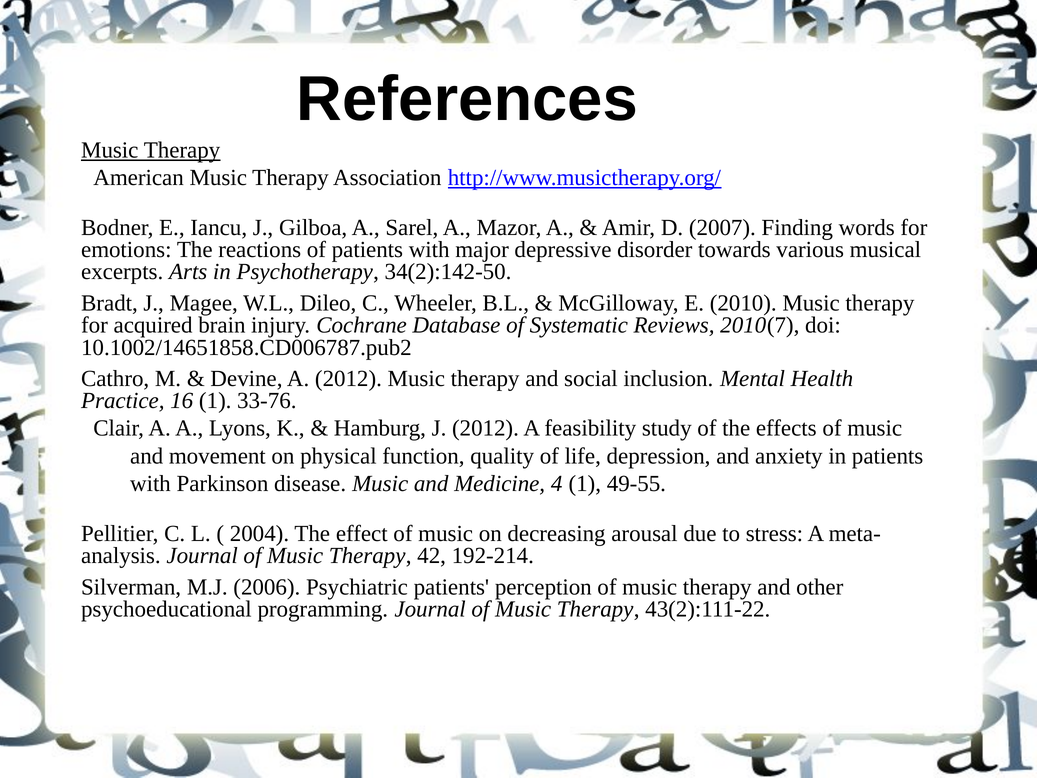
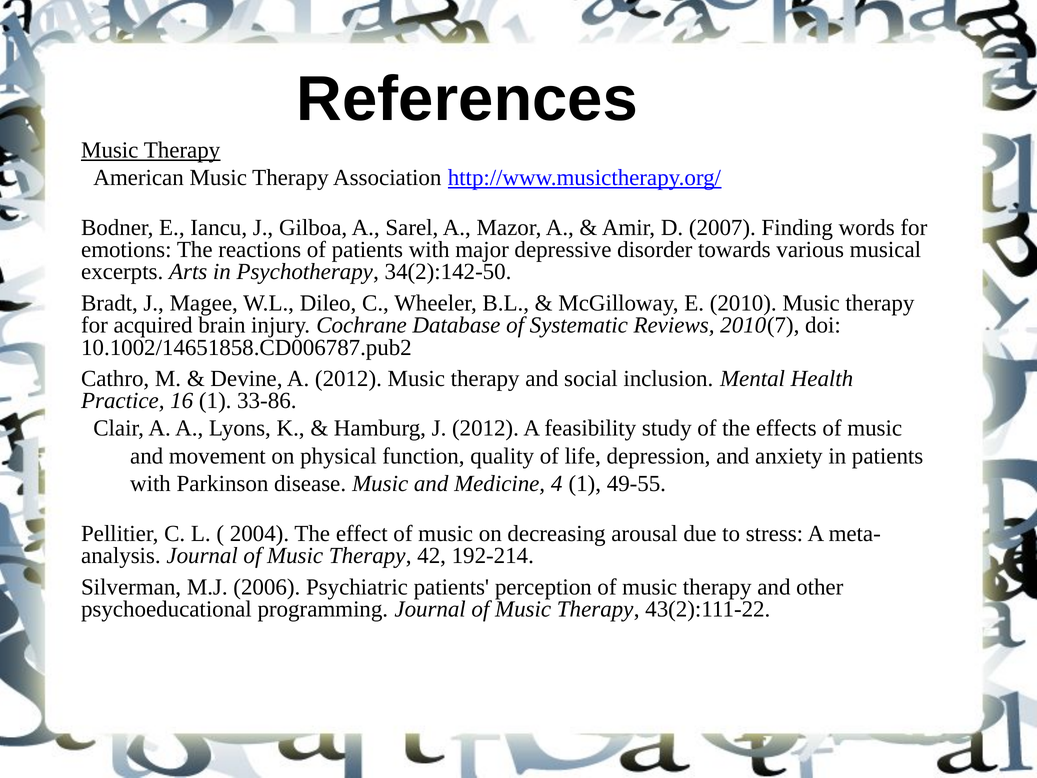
33-76: 33-76 -> 33-86
